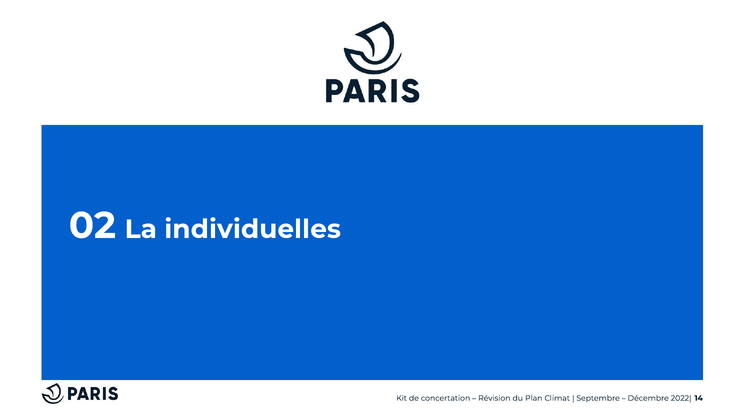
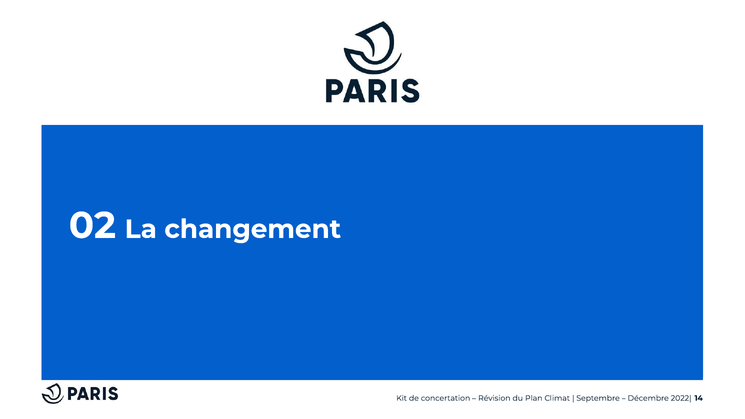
individuelles: individuelles -> changement
